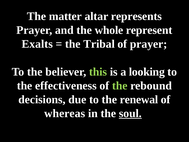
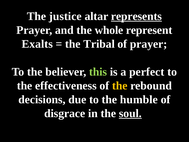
matter: matter -> justice
represents underline: none -> present
looking: looking -> perfect
the at (120, 86) colour: light green -> yellow
renewal: renewal -> humble
whereas: whereas -> disgrace
